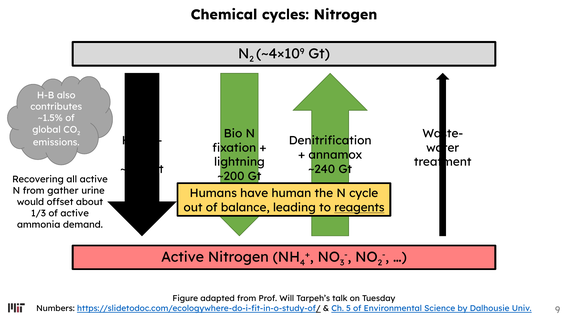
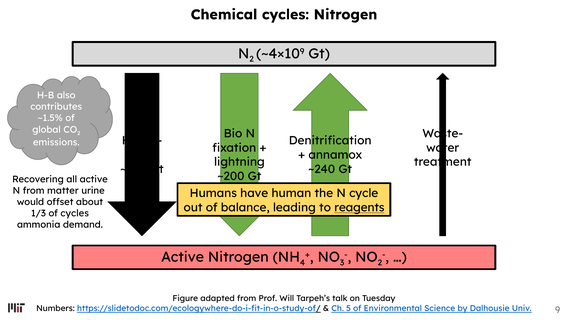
gather: gather -> matter
of active: active -> cycles
